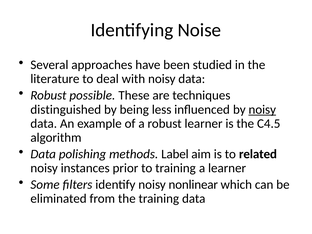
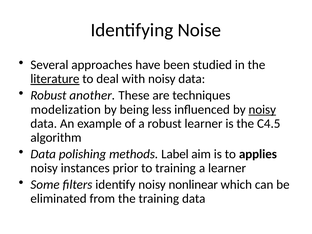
literature underline: none -> present
possible: possible -> another
distinguished: distinguished -> modelization
related: related -> applies
